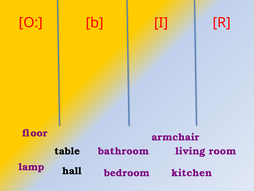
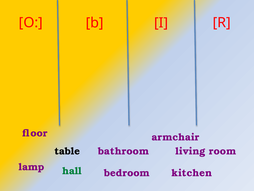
hall colour: black -> green
